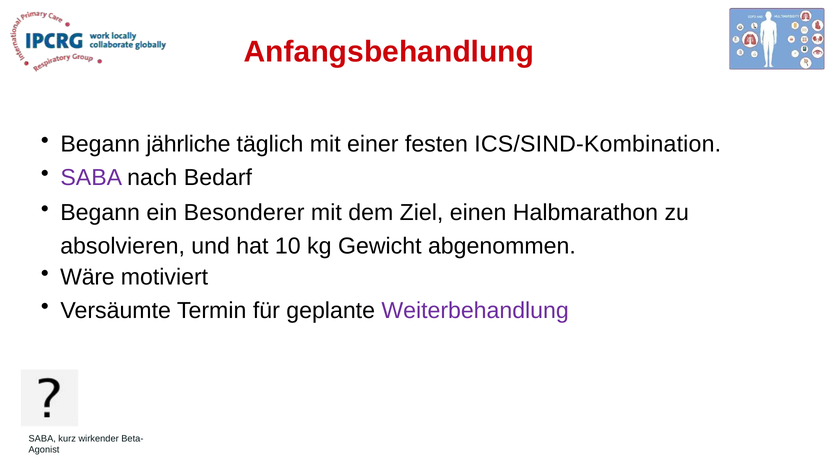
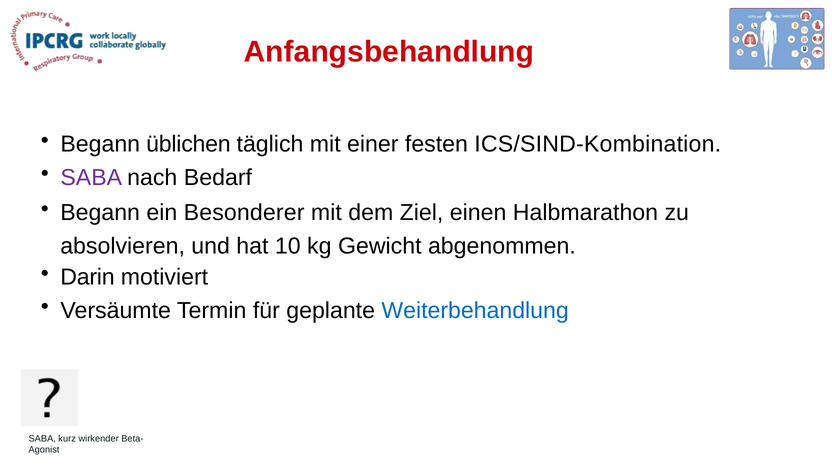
jährliche: jährliche -> üblichen
Wäre: Wäre -> Darin
Weiterbehandlung colour: purple -> blue
